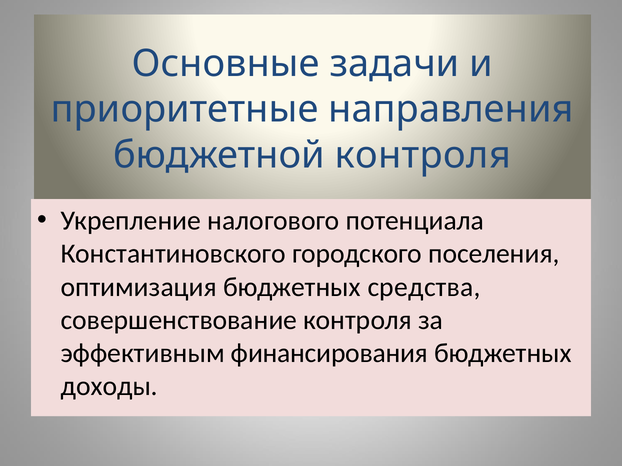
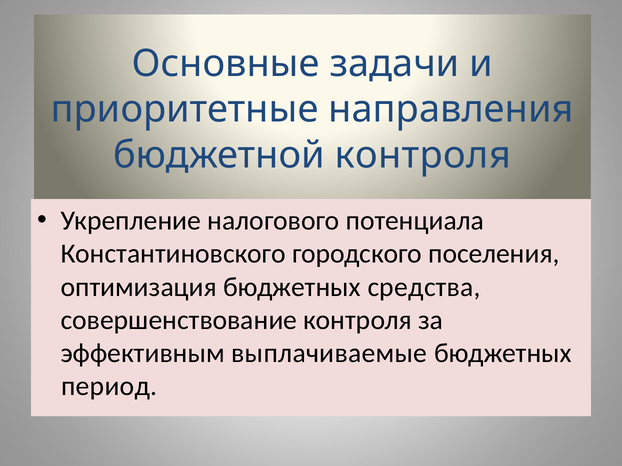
финансирования: финансирования -> выплачиваемые
доходы: доходы -> период
